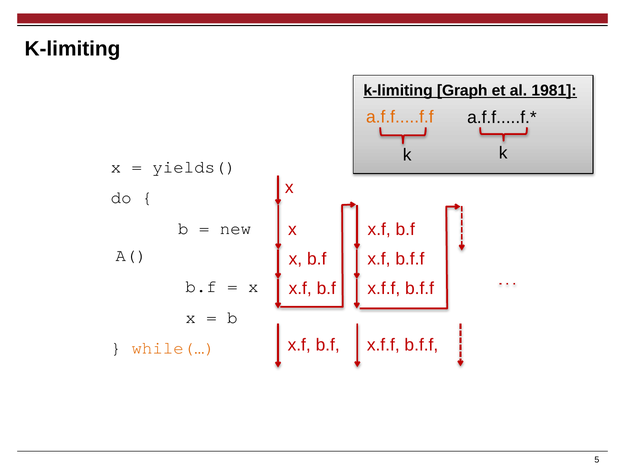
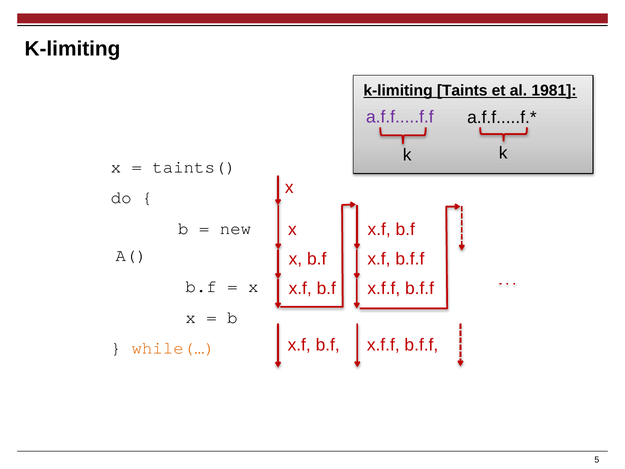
Graph: Graph -> Taints
a.f.f.....f.f colour: orange -> purple
yields(: yields( -> taints(
